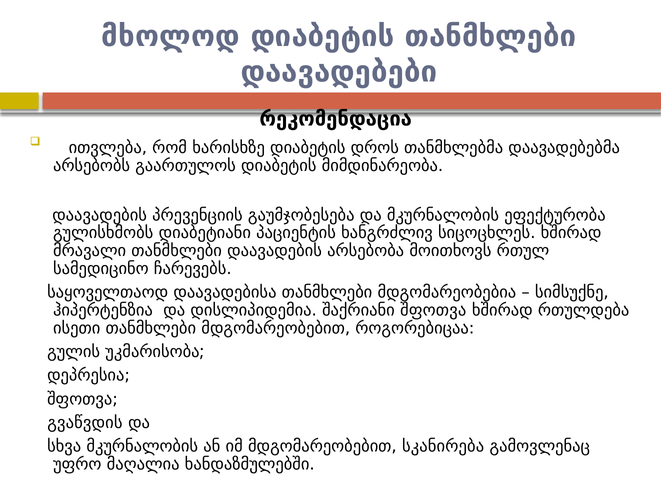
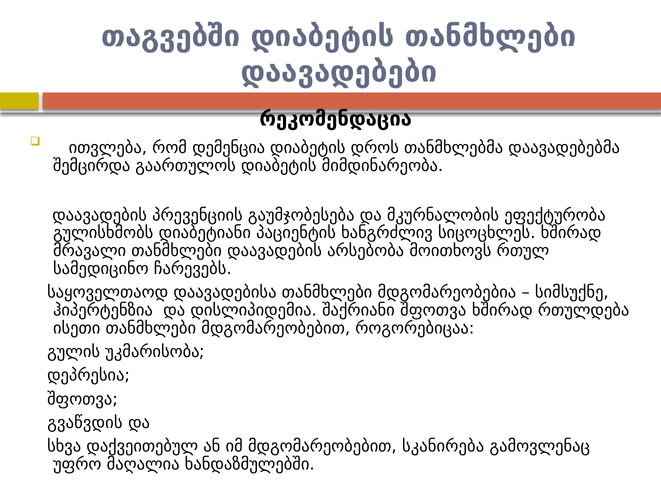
მხოლოდ: მხოლოდ -> თაგვებში
ხარისხზე: ხარისხზე -> დემენცია
არსებობს: არსებობს -> შემცირდა
სხვა მკურნალობის: მკურნალობის -> დაქვეითებულ
